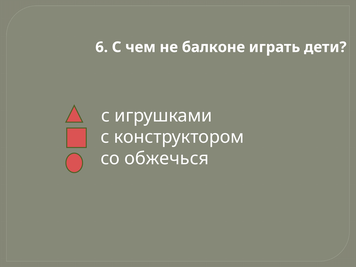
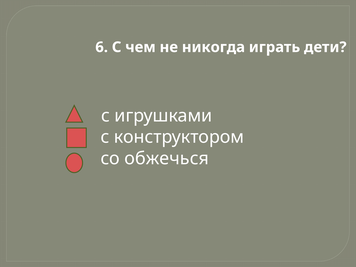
балконе: балконе -> никогда
